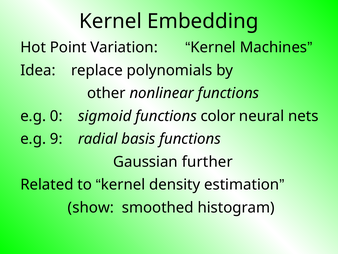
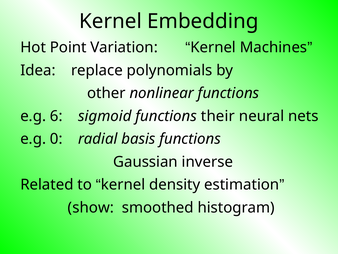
0: 0 -> 6
color: color -> their
9: 9 -> 0
further: further -> inverse
